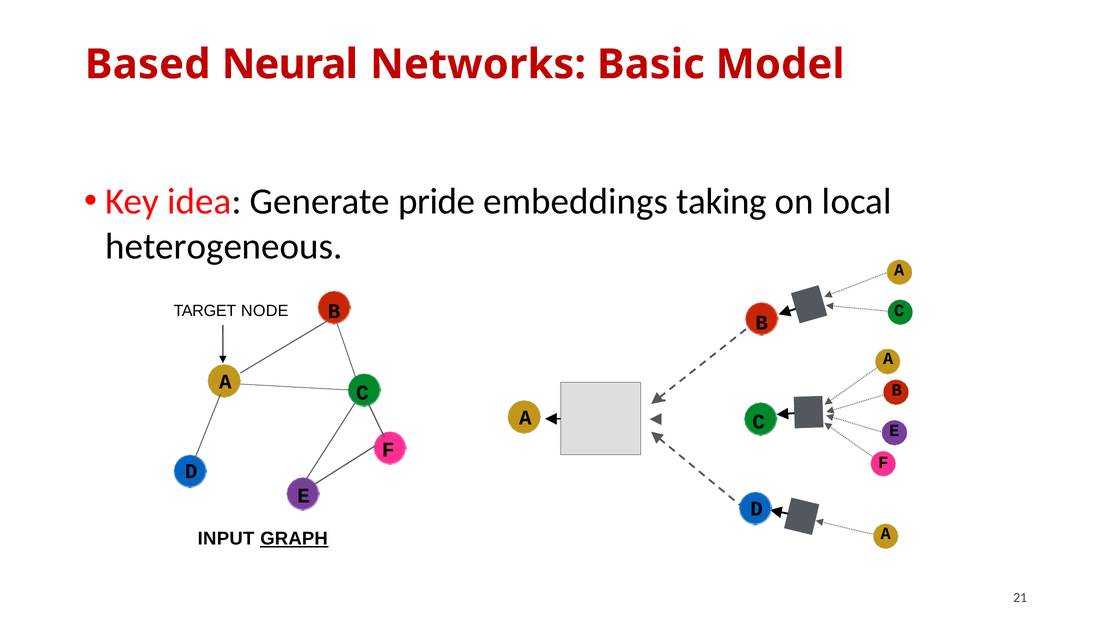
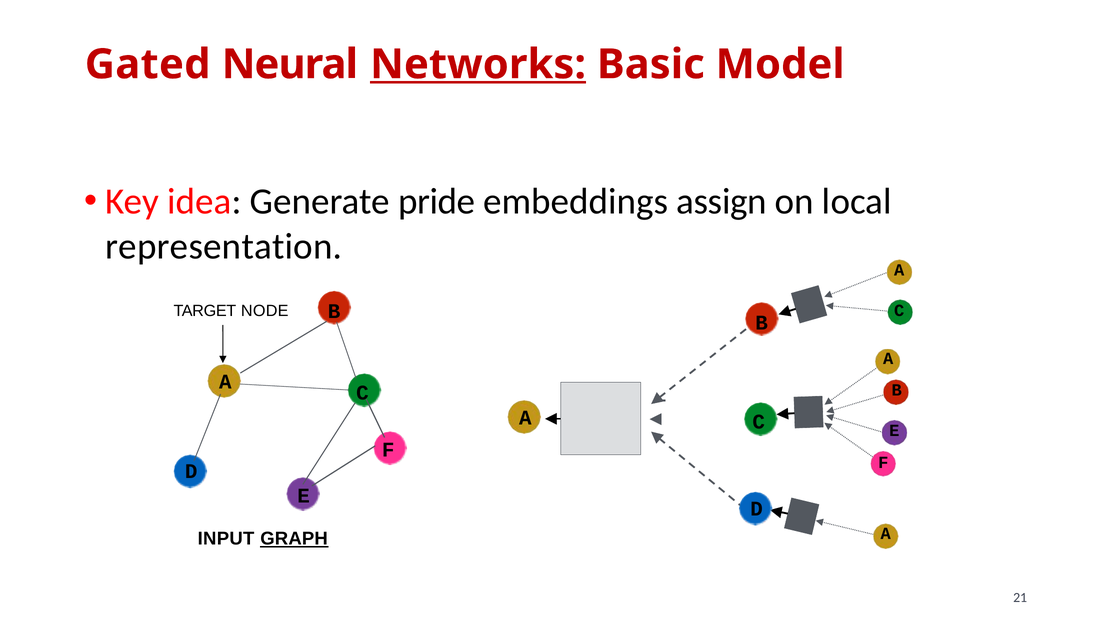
Based: Based -> Gated
Networks underline: none -> present
taking: taking -> assign
heterogeneous: heterogeneous -> representation
